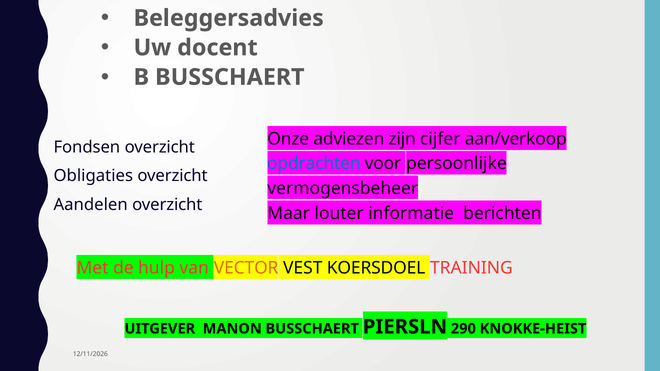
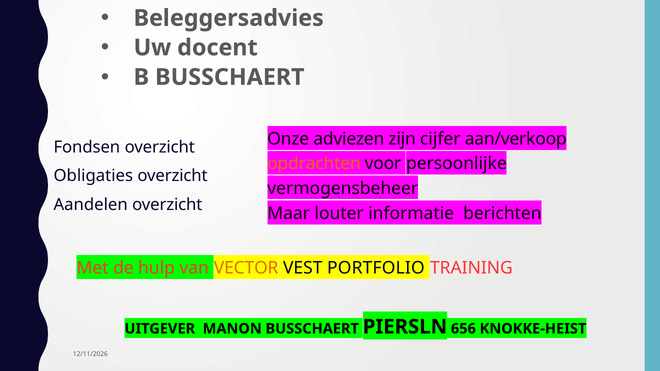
opdrachten colour: blue -> orange
KOERSDOEL: KOERSDOEL -> PORTFOLIO
290: 290 -> 656
